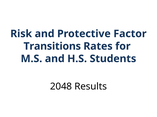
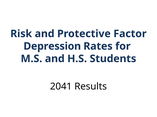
Transitions: Transitions -> Depression
2048: 2048 -> 2041
